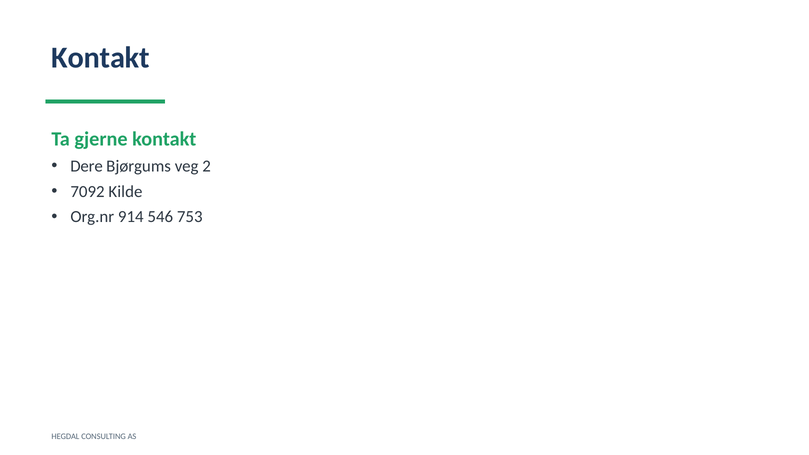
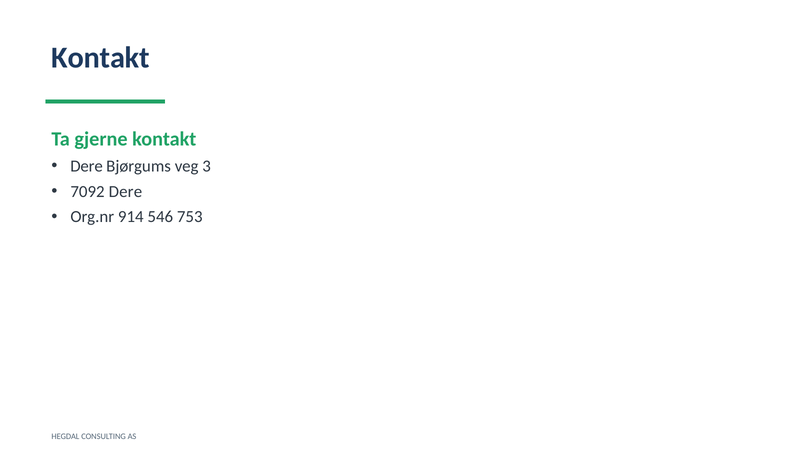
2: 2 -> 3
7092 Kilde: Kilde -> Dere
